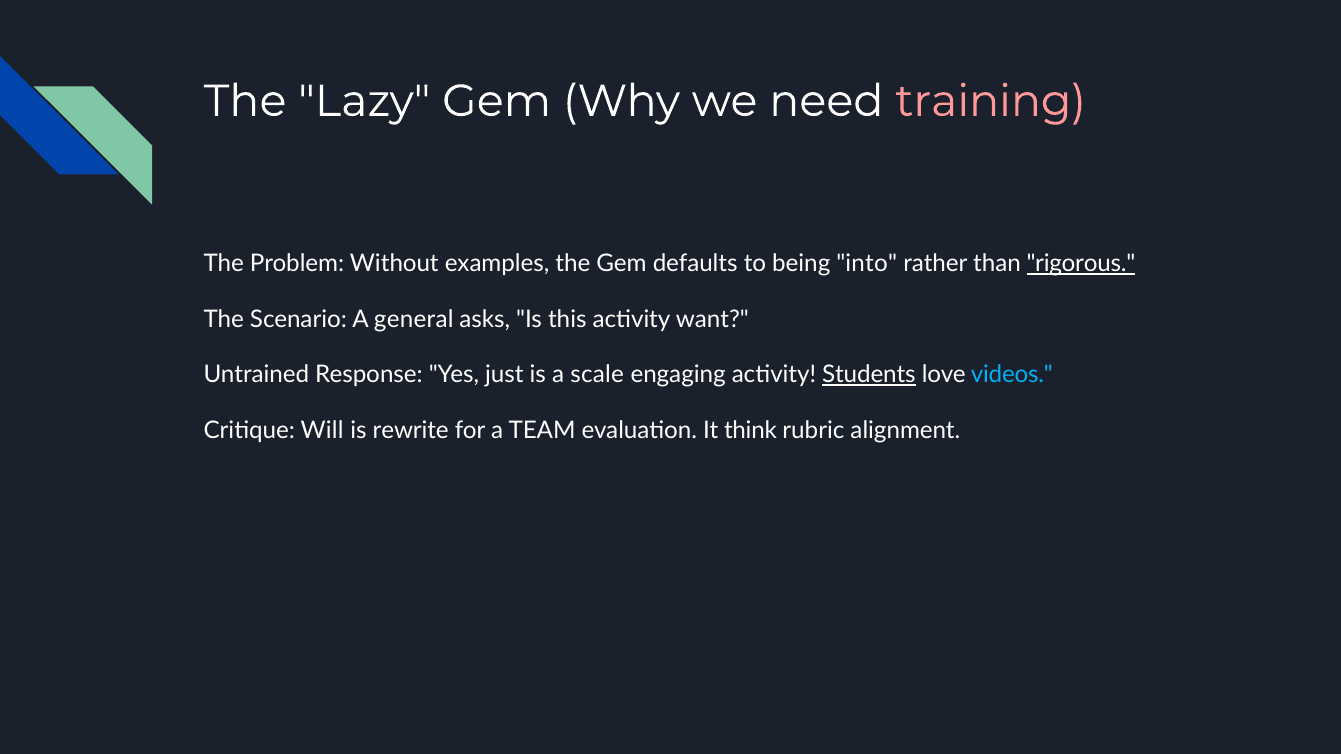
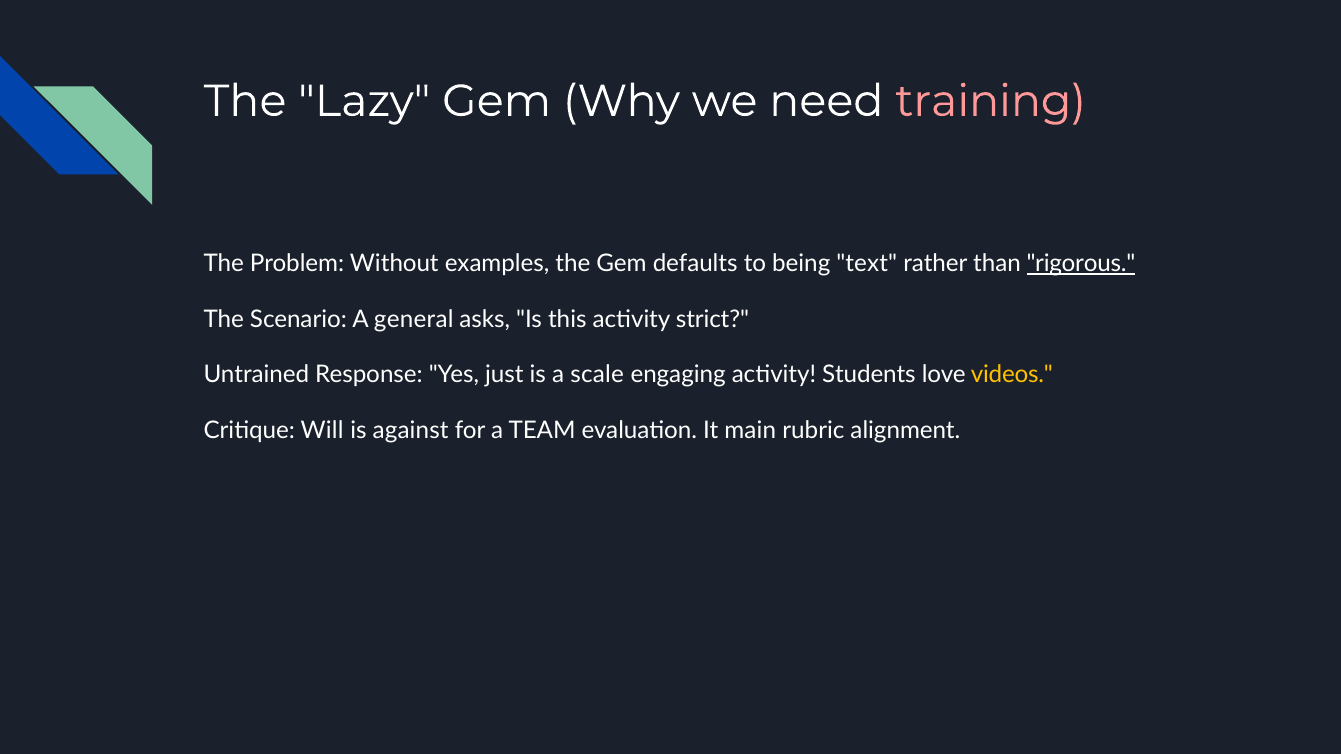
into: into -> text
want: want -> strict
Students underline: present -> none
videos colour: light blue -> yellow
rewrite: rewrite -> against
think: think -> main
